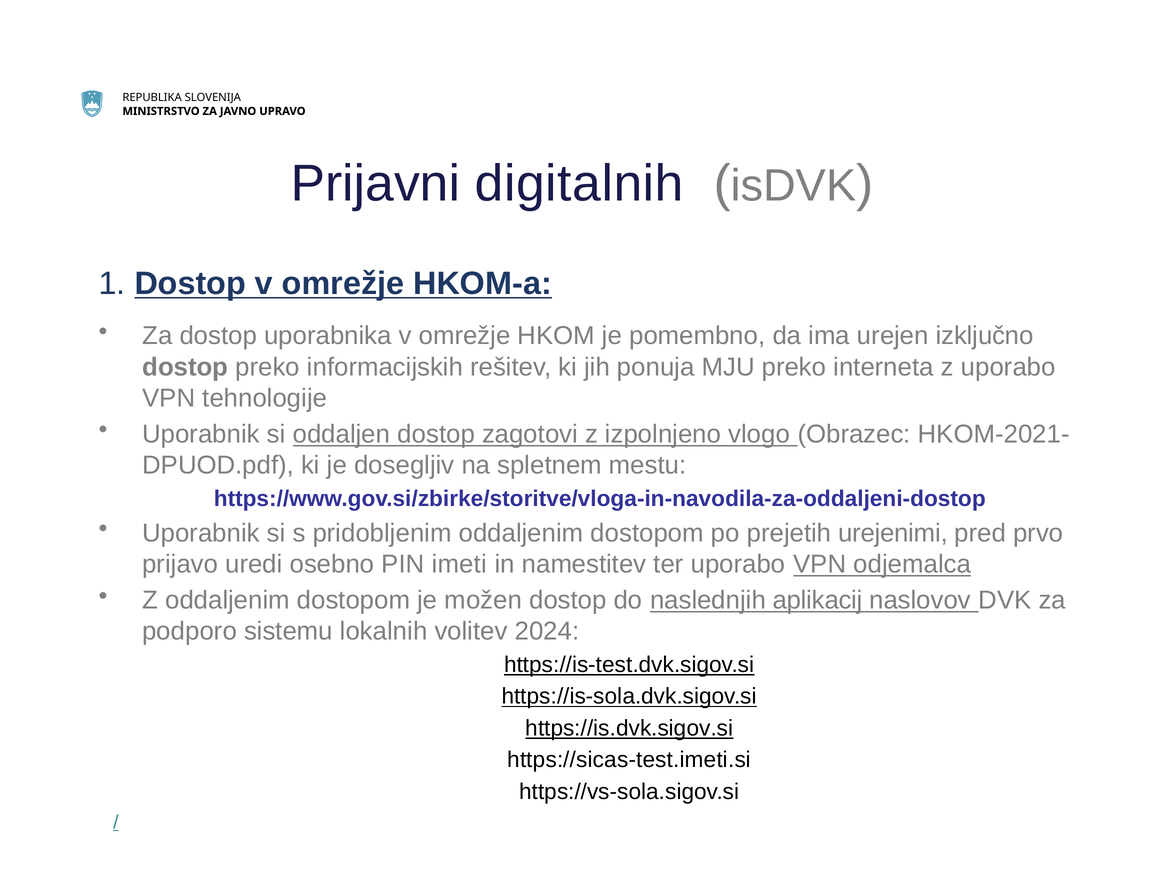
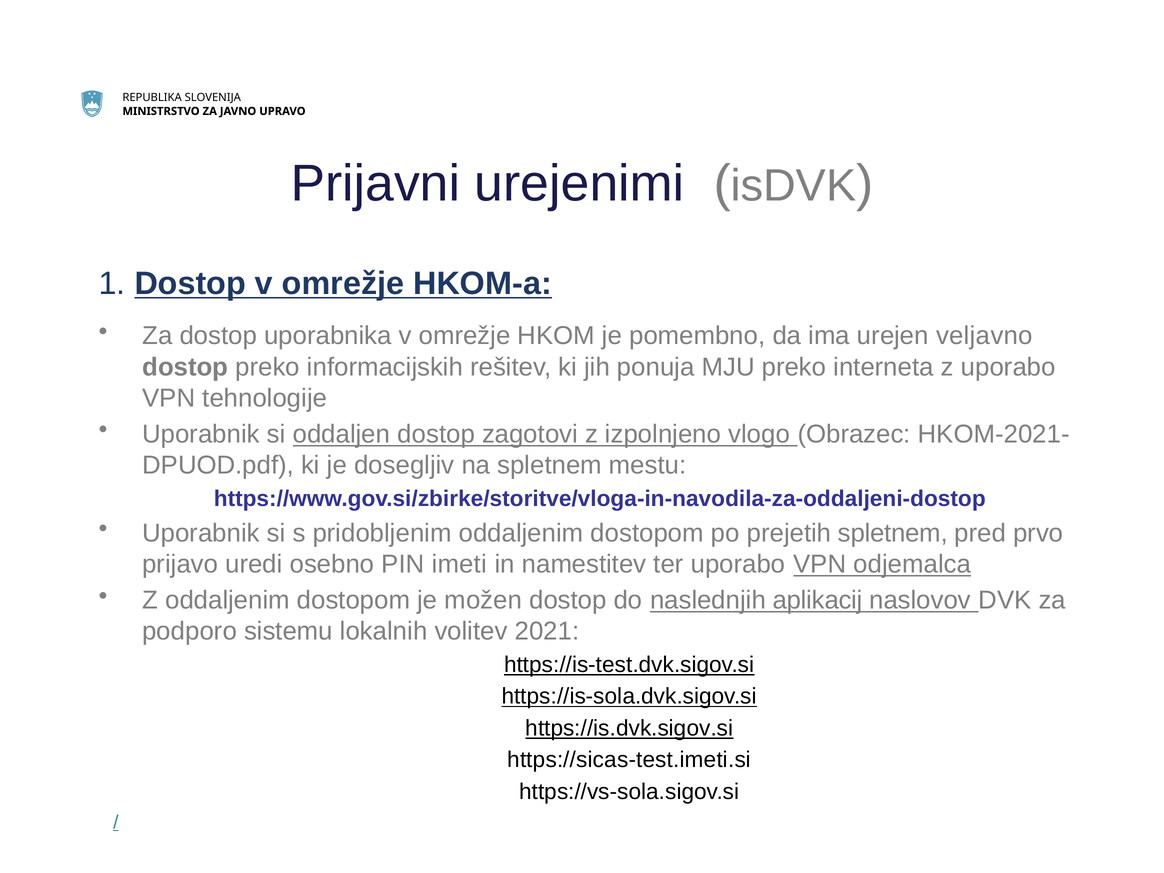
digitalnih: digitalnih -> urejenimi
izključno: izključno -> veljavno
prejetih urejenimi: urejenimi -> spletnem
2024: 2024 -> 2021
